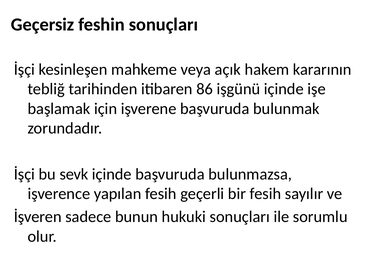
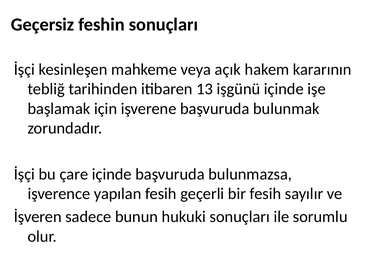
86: 86 -> 13
sevk: sevk -> çare
